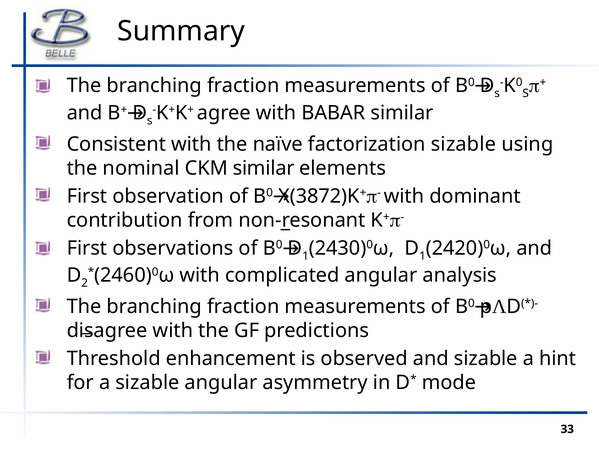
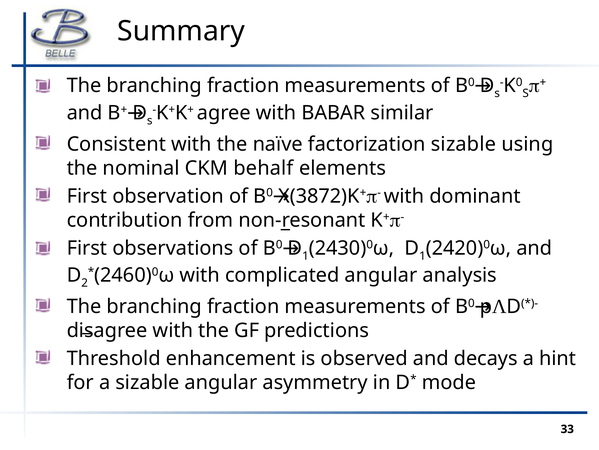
CKM similar: similar -> behalf
and sizable: sizable -> decays
